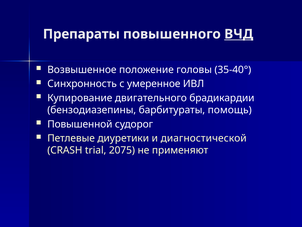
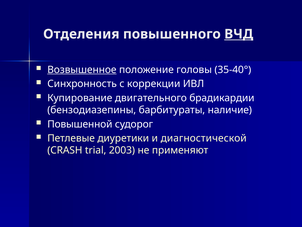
Препараты: Препараты -> Отделения
Возвышенное underline: none -> present
умеренное: умеренное -> коррекции
помощь: помощь -> наличие
2075: 2075 -> 2003
